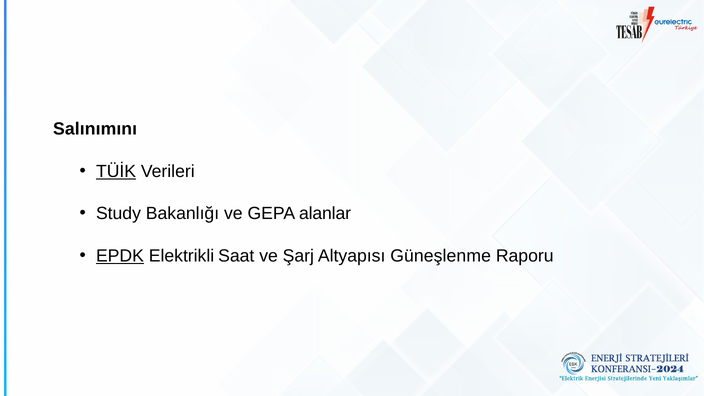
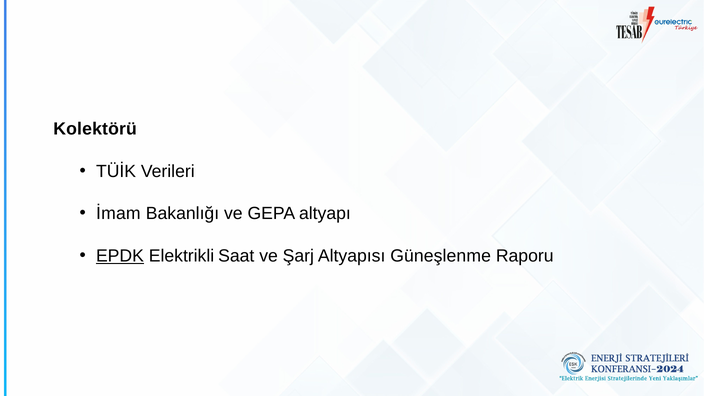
Salınımını: Salınımını -> Kolektörü
TÜİK underline: present -> none
Study: Study -> İmam
alanlar: alanlar -> altyapı
